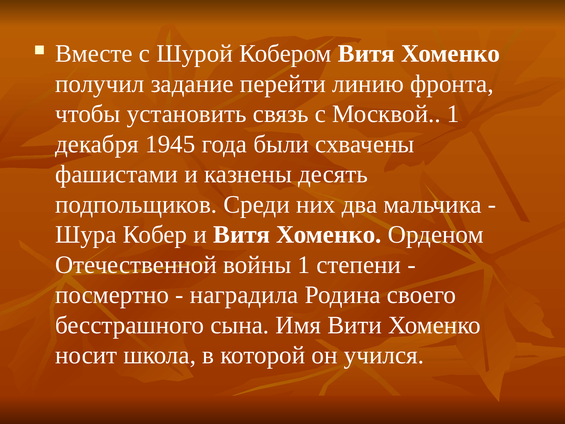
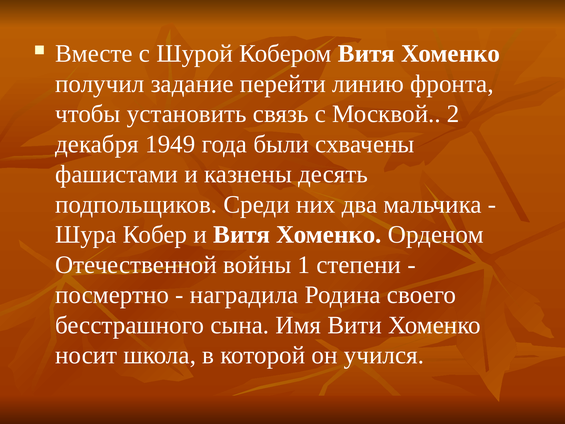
Москвой 1: 1 -> 2
1945: 1945 -> 1949
